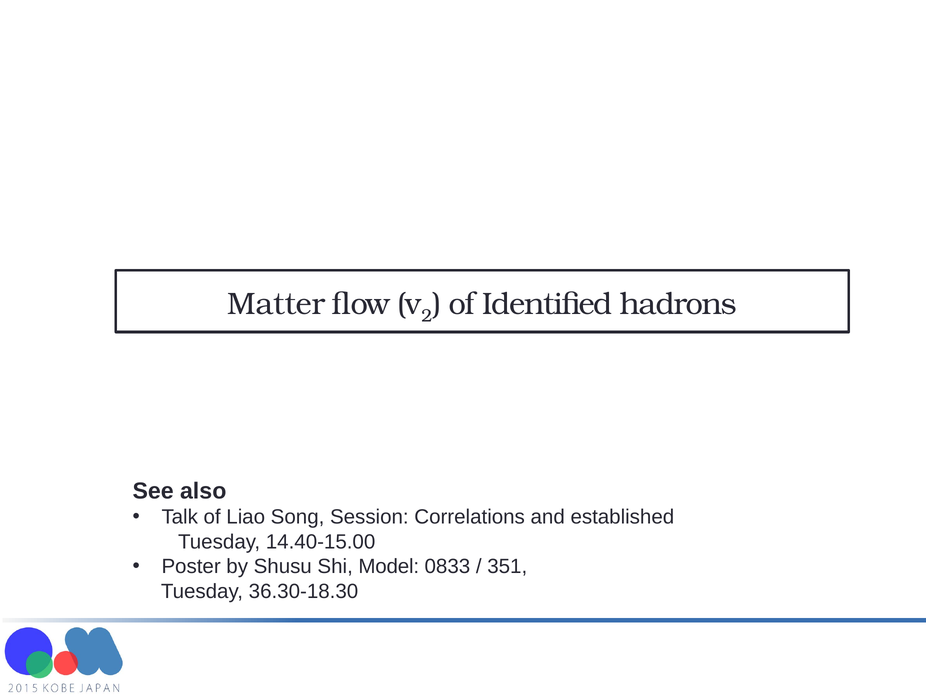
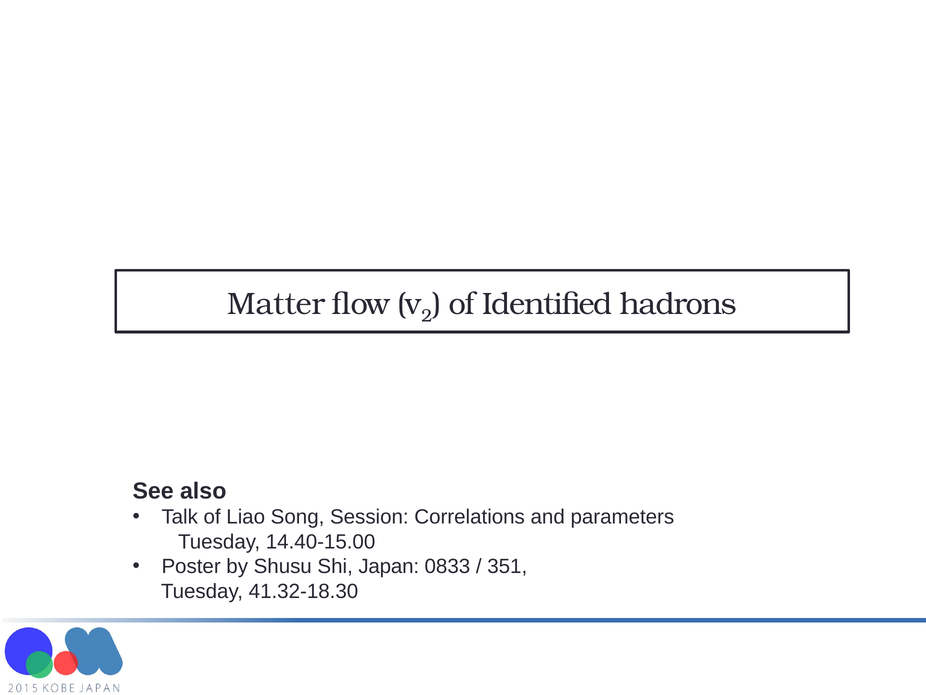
established: established -> parameters
Model: Model -> Japan
36.30-18.30: 36.30-18.30 -> 41.32-18.30
